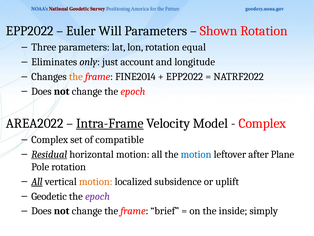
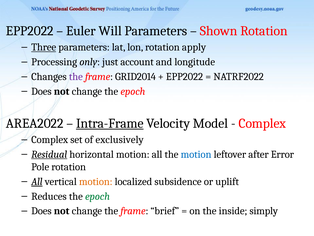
Three underline: none -> present
equal: equal -> apply
Eliminates: Eliminates -> Processing
the at (76, 76) colour: orange -> purple
FINE2014: FINE2014 -> GRID2014
compatible: compatible -> exclusively
Plane: Plane -> Error
Geodetic: Geodetic -> Reduces
epoch at (97, 196) colour: purple -> green
